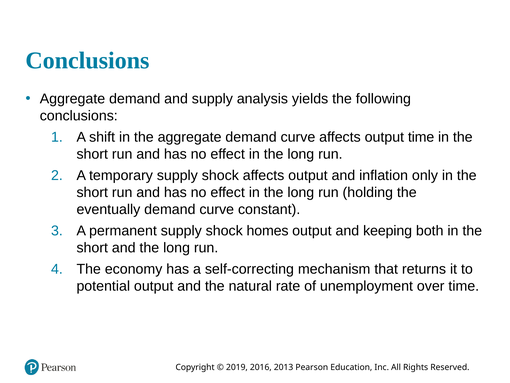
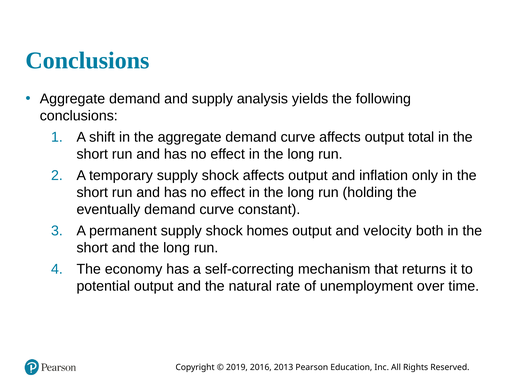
output time: time -> total
keeping: keeping -> velocity
